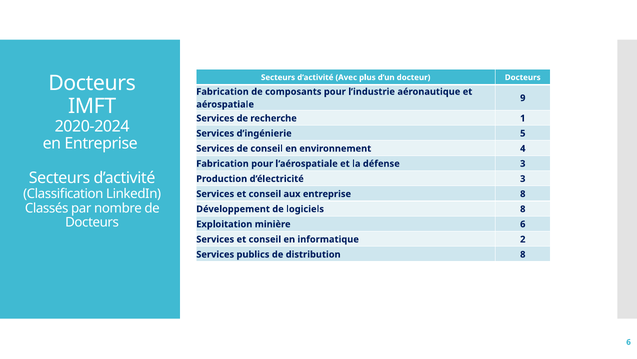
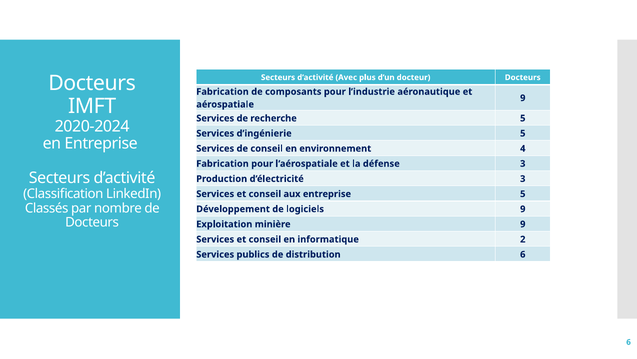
recherche 1: 1 -> 5
entreprise 8: 8 -> 5
logiciels 8: 8 -> 9
minière 6: 6 -> 9
distribution 8: 8 -> 6
